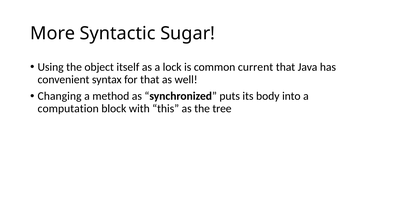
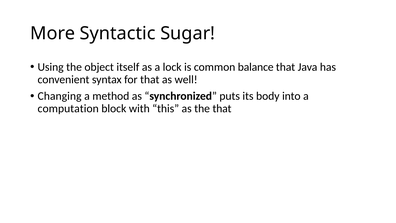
current: current -> balance
the tree: tree -> that
